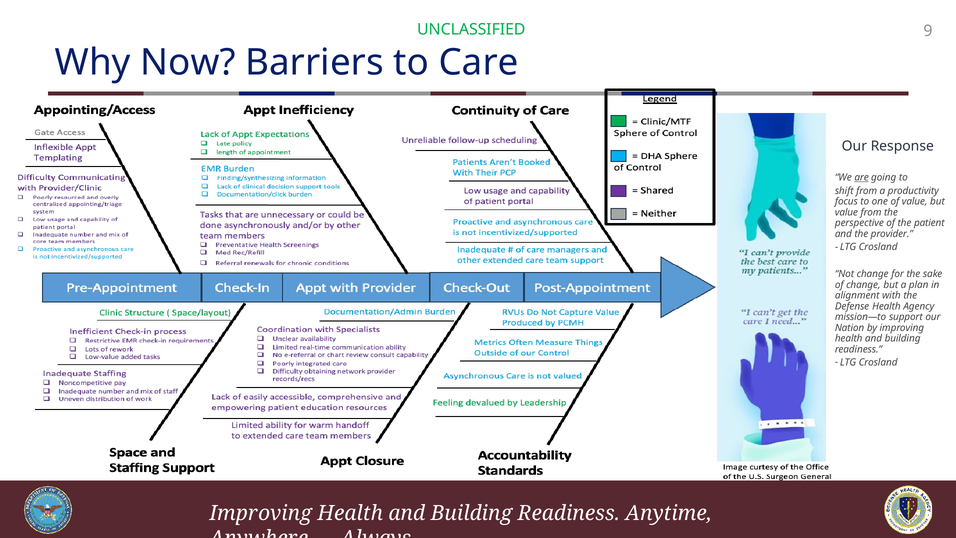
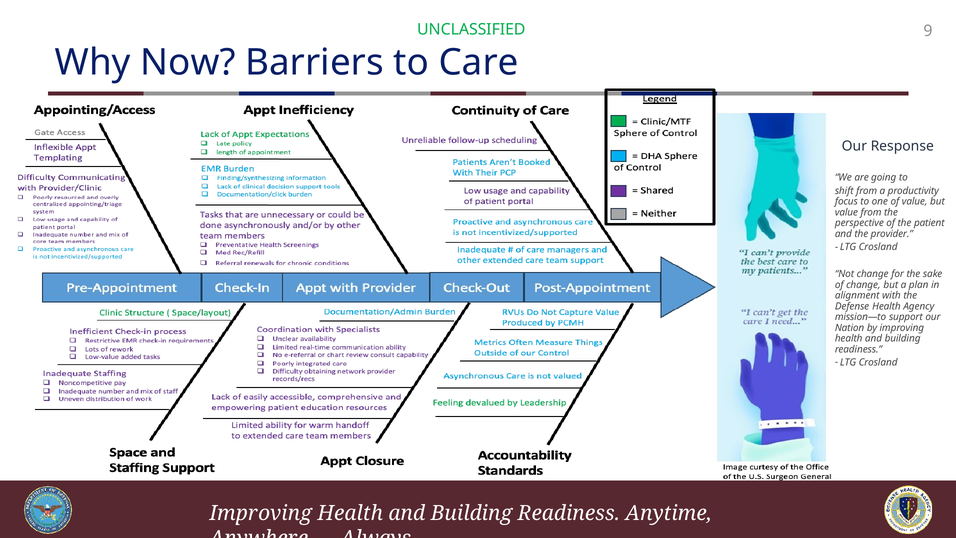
are underline: present -> none
